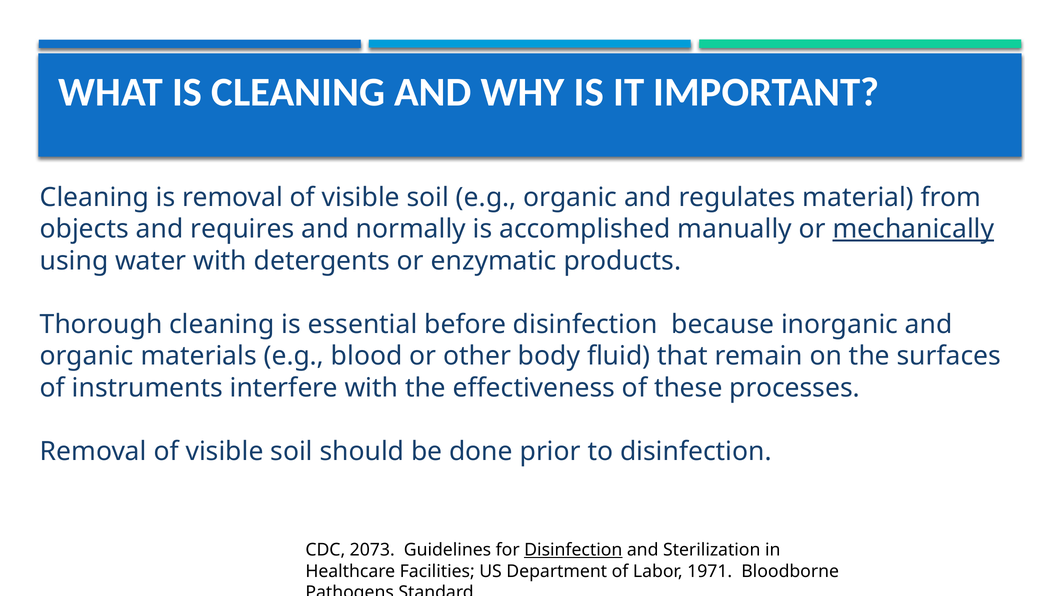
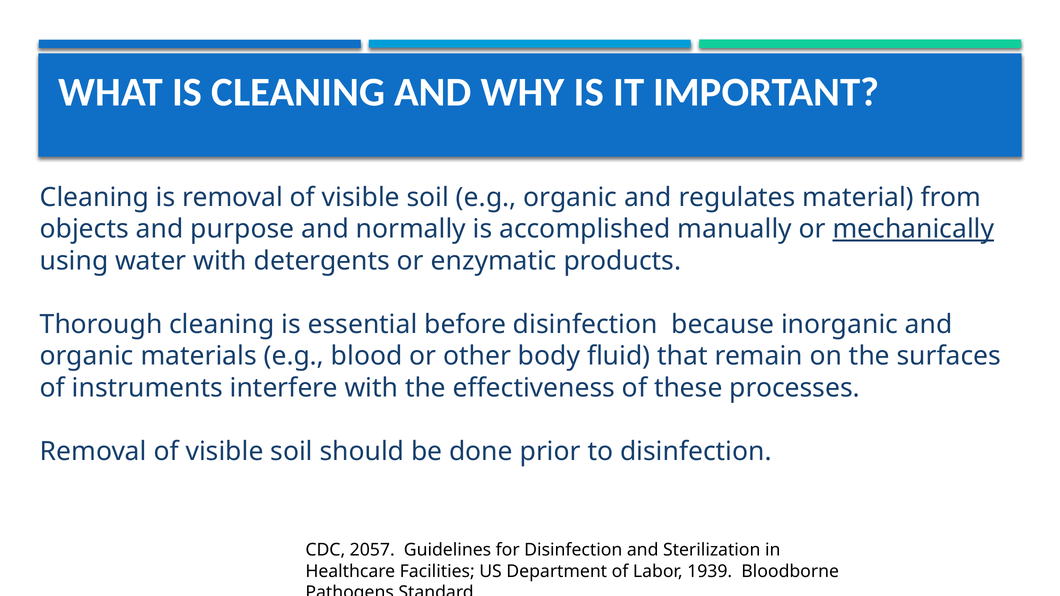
requires: requires -> purpose
2073: 2073 -> 2057
Disinfection at (573, 550) underline: present -> none
1971: 1971 -> 1939
